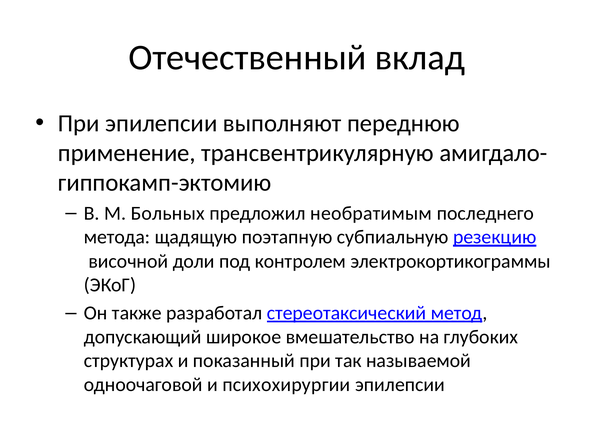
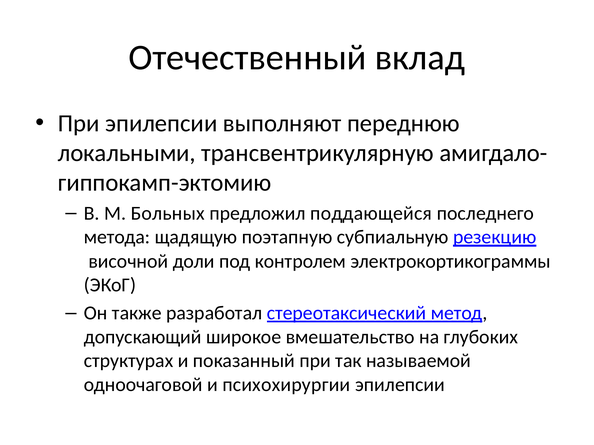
применение: применение -> локальными
необратимым: необратимым -> поддающейся
